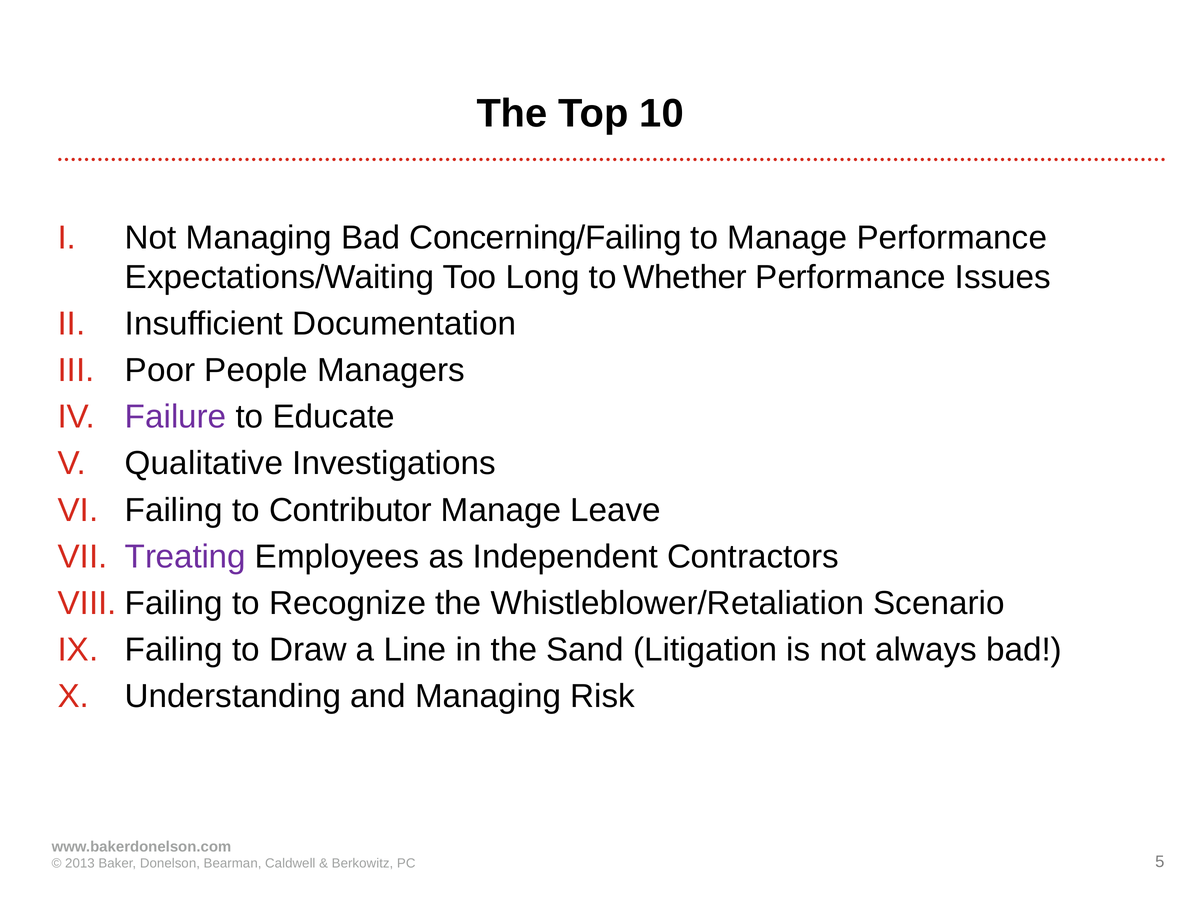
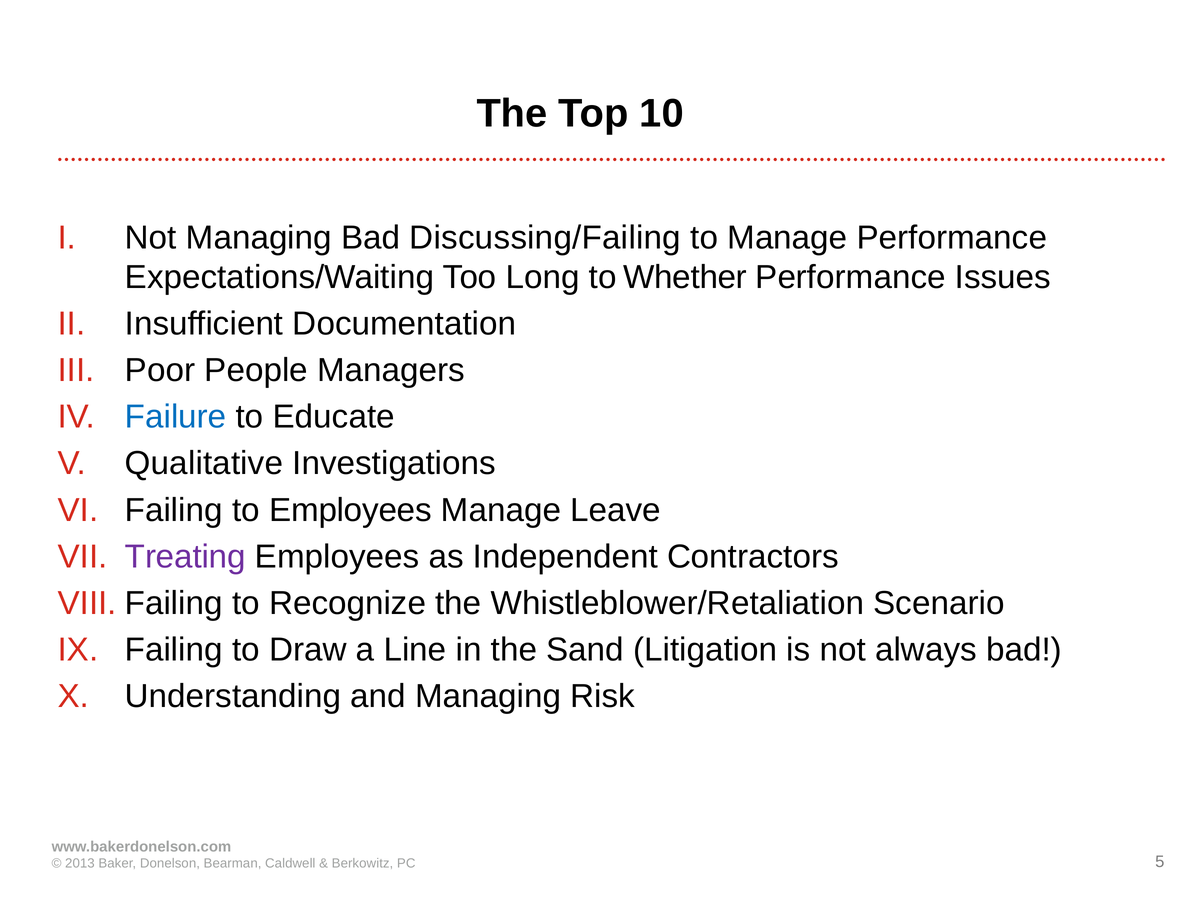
Concerning/Failing: Concerning/Failing -> Discussing/Failing
Failure colour: purple -> blue
to Contributor: Contributor -> Employees
